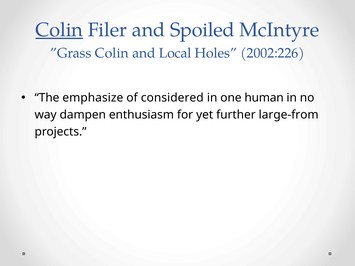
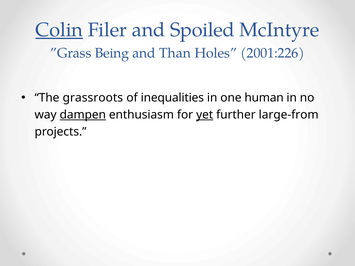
”Grass Colin: Colin -> Being
Local: Local -> Than
2002:226: 2002:226 -> 2001:226
emphasize: emphasize -> grassroots
considered: considered -> inequalities
dampen underline: none -> present
yet underline: none -> present
